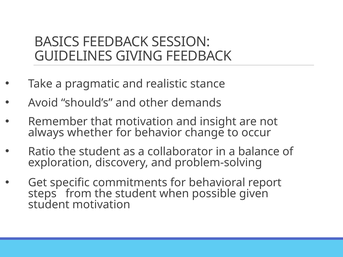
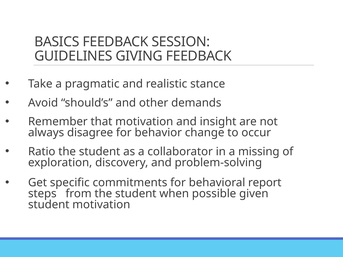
whether: whether -> disagree
balance: balance -> missing
